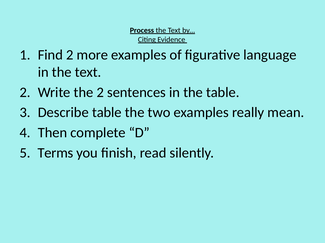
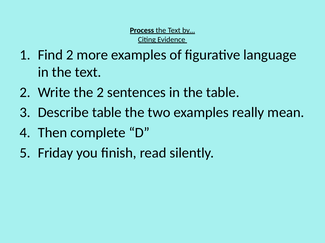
Terms: Terms -> Friday
